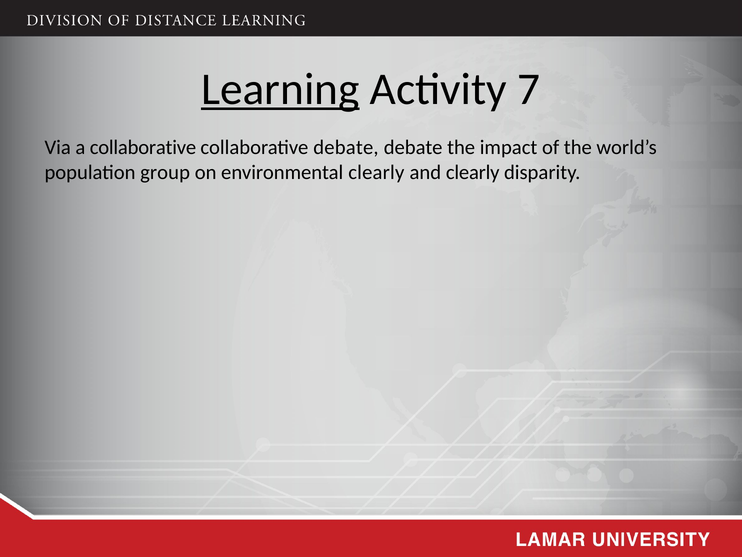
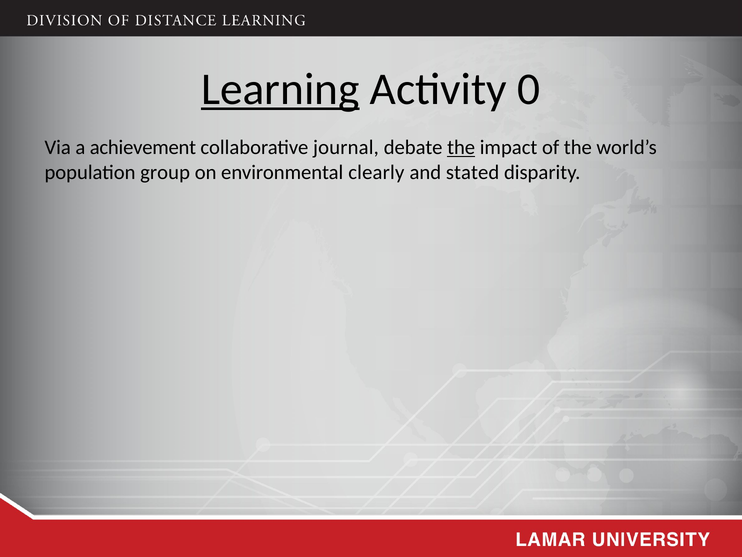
7: 7 -> 0
a collaborative: collaborative -> achievement
collaborative debate: debate -> journal
the at (461, 147) underline: none -> present
and clearly: clearly -> stated
